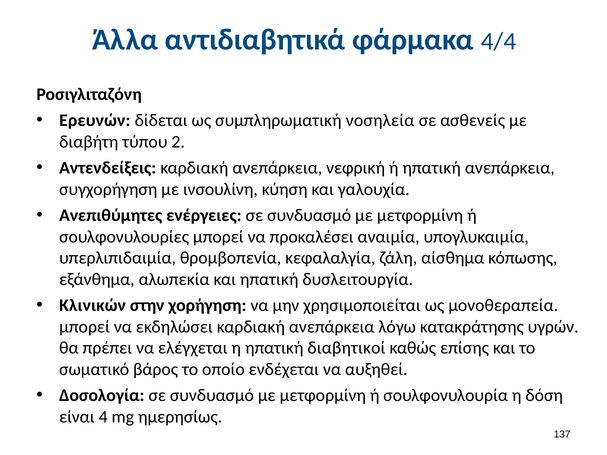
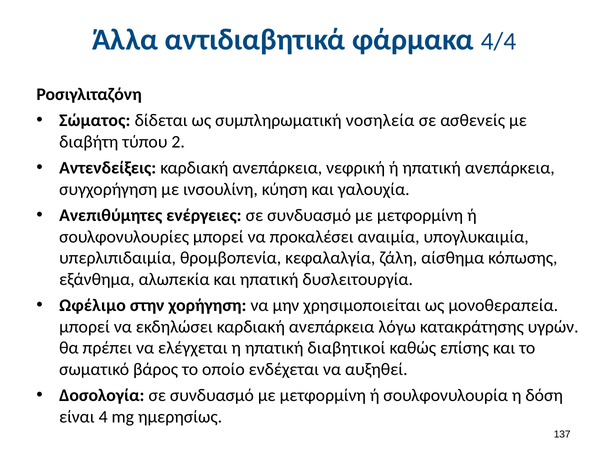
Ερευνών: Ερευνών -> Σώματος
Κλινικών: Κλινικών -> Ωφέλιμο
